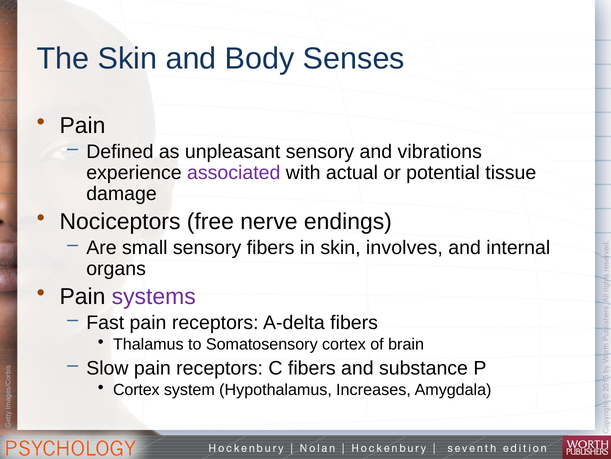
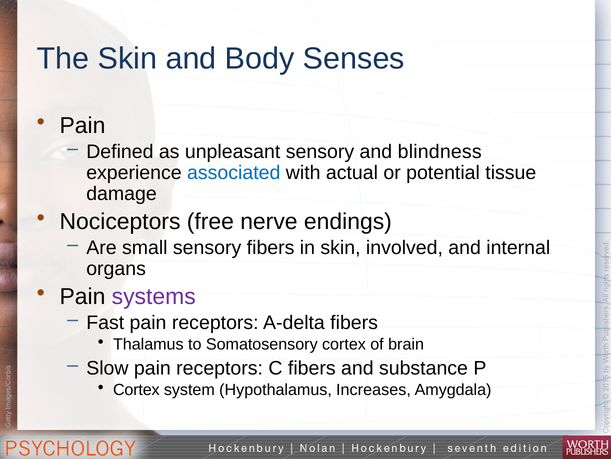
vibrations: vibrations -> blindness
associated colour: purple -> blue
involves: involves -> involved
